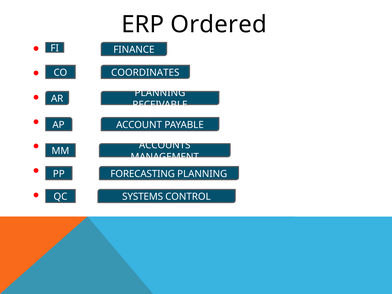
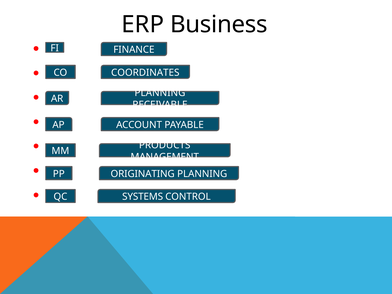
Ordered: Ordered -> Business
ACCOUNTS: ACCOUNTS -> PRODUCTS
FORECASTING: FORECASTING -> ORIGINATING
